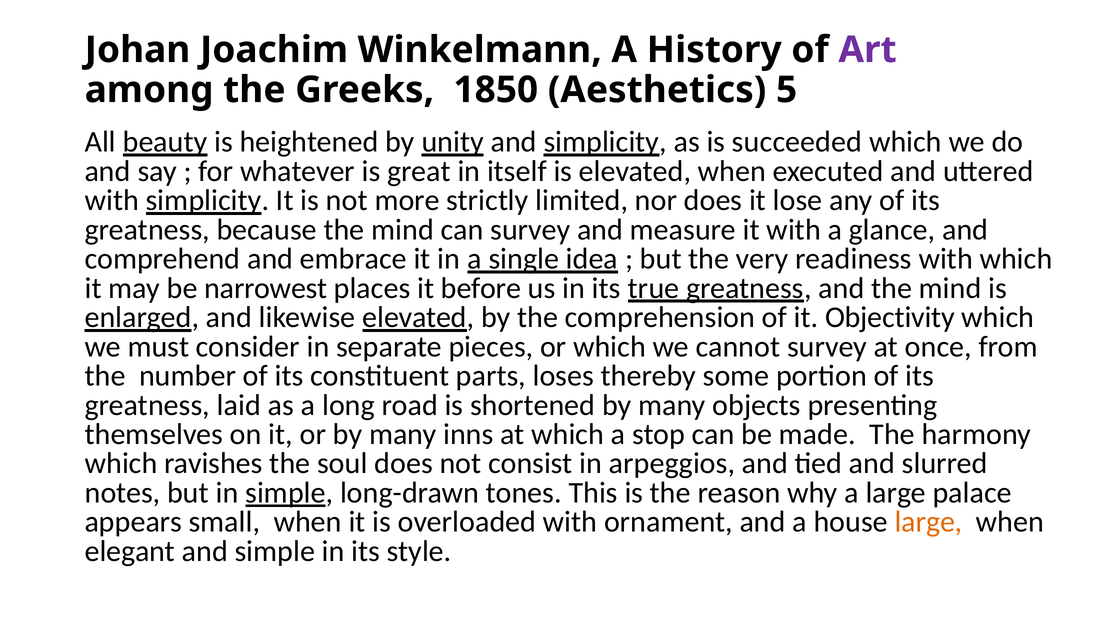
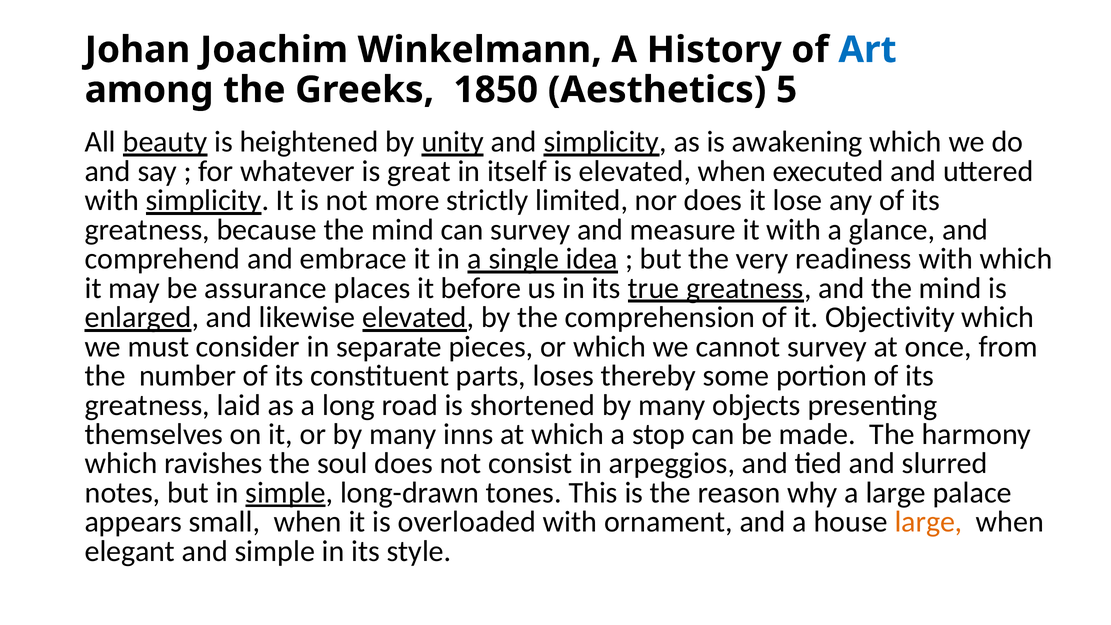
Art colour: purple -> blue
succeeded: succeeded -> awakening
narrowest: narrowest -> assurance
